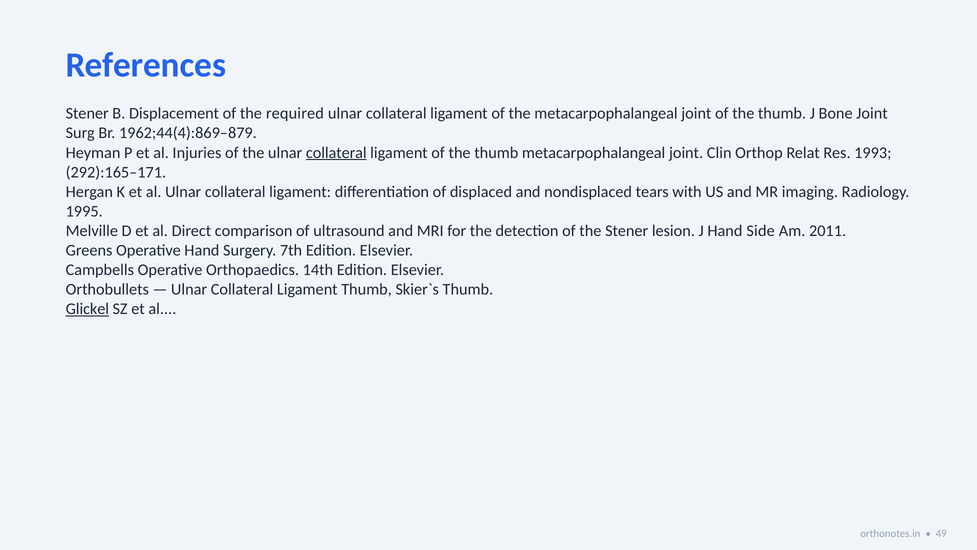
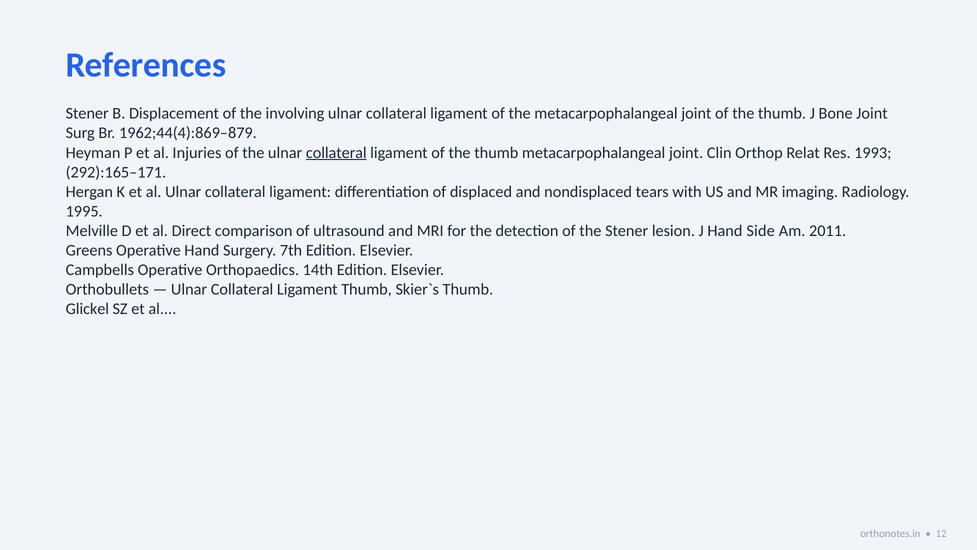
required: required -> involving
Glickel underline: present -> none
49: 49 -> 12
